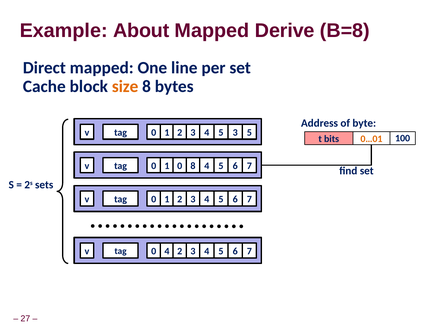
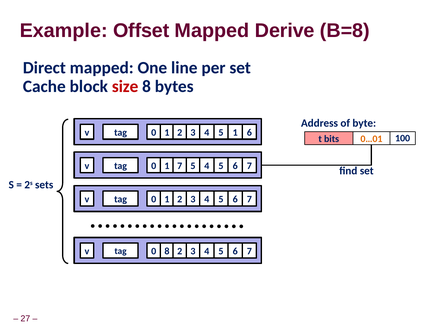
About: About -> Offset
size colour: orange -> red
3 3: 3 -> 1
2 5: 5 -> 6
1 0: 0 -> 7
v 8: 8 -> 5
0 4: 4 -> 8
